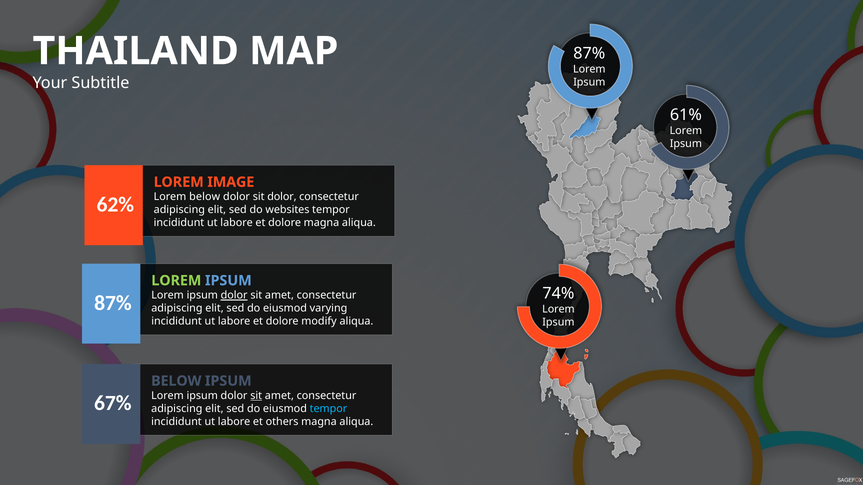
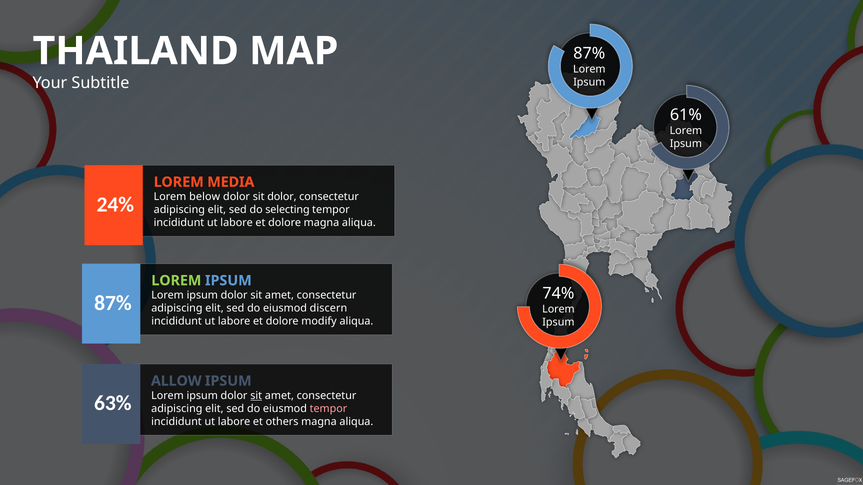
IMAGE: IMAGE -> MEDIA
62%: 62% -> 24%
websites: websites -> selecting
dolor at (234, 296) underline: present -> none
varying: varying -> discern
BELOW at (176, 381): BELOW -> ALLOW
67%: 67% -> 63%
tempor at (328, 409) colour: light blue -> pink
